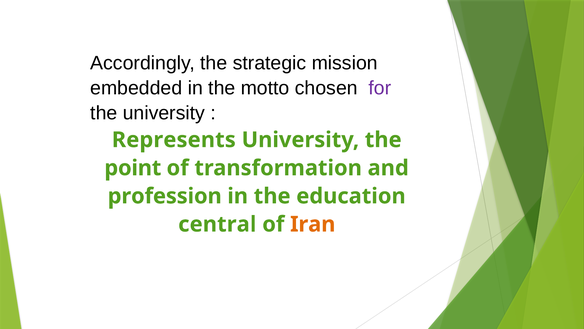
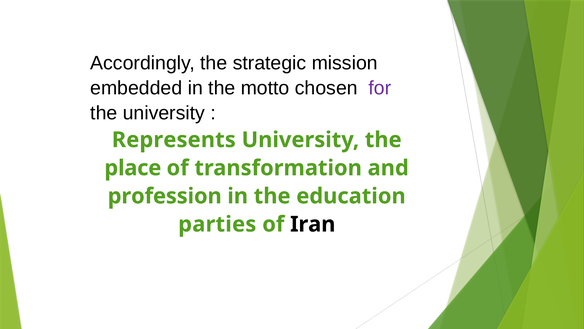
point: point -> place
central: central -> parties
Iran colour: orange -> black
